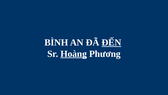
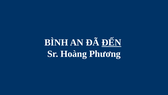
Hoàng underline: present -> none
